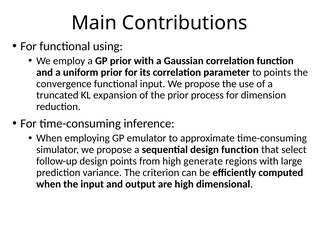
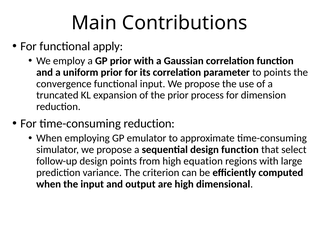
using: using -> apply
time-consuming inference: inference -> reduction
generate: generate -> equation
